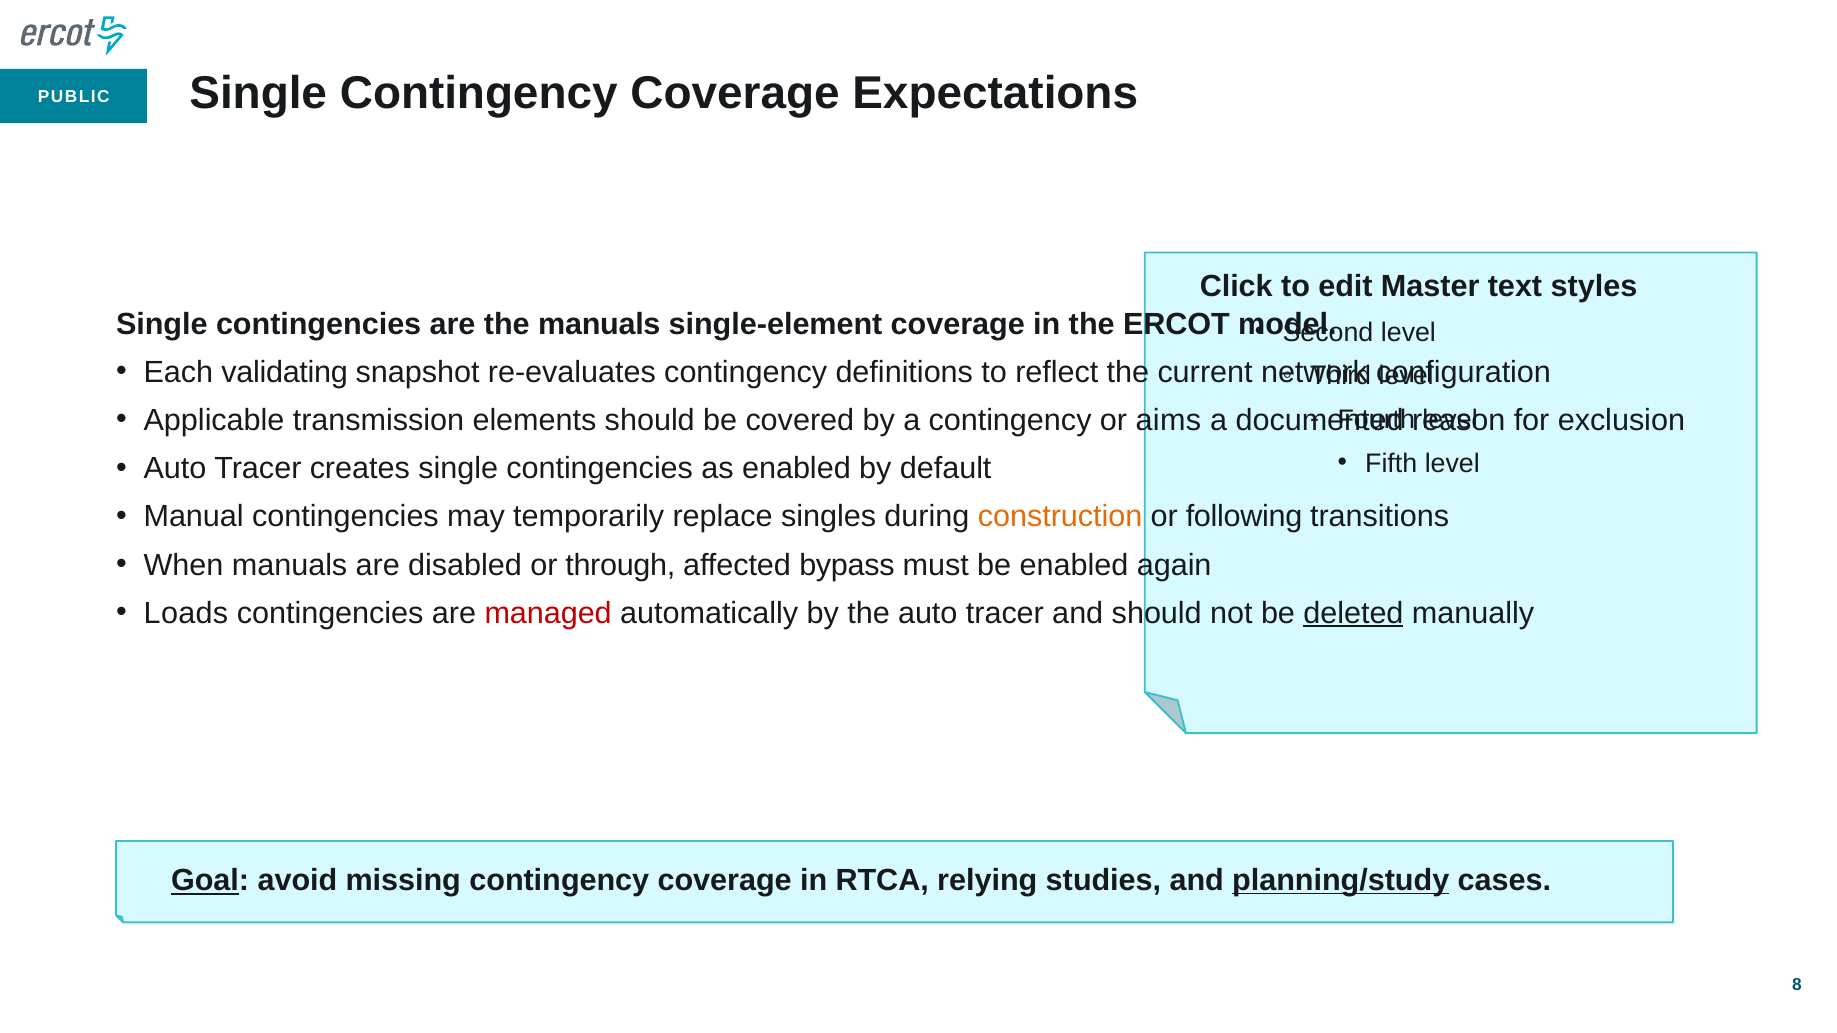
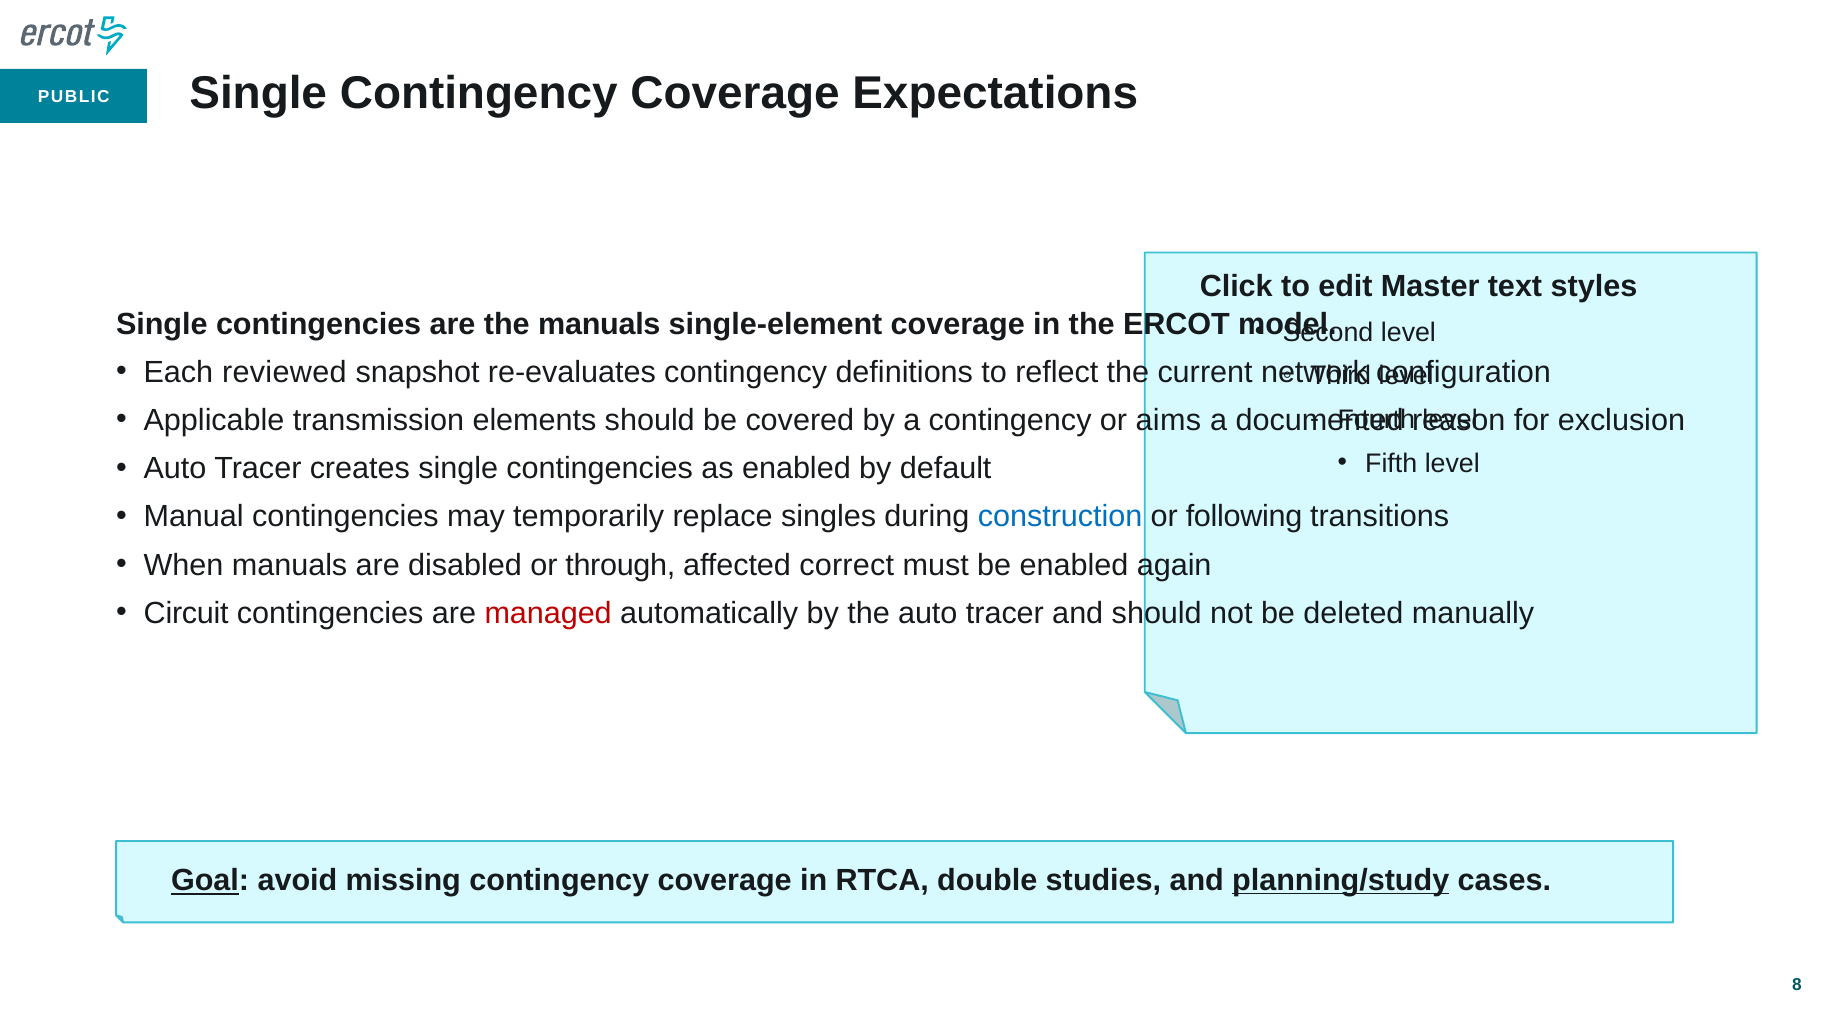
validating: validating -> reviewed
construction colour: orange -> blue
bypass: bypass -> correct
Loads: Loads -> Circuit
deleted underline: present -> none
relying: relying -> double
